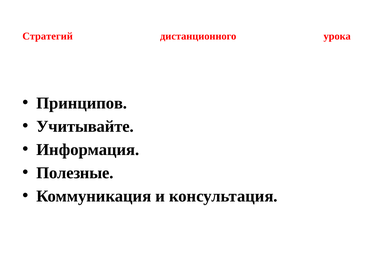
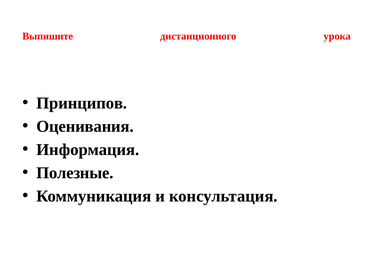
Стратегий: Стратегий -> Выпишите
Учитывайте: Учитывайте -> Оценивания
